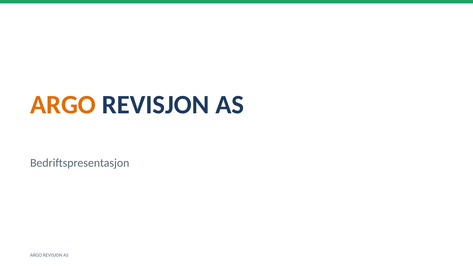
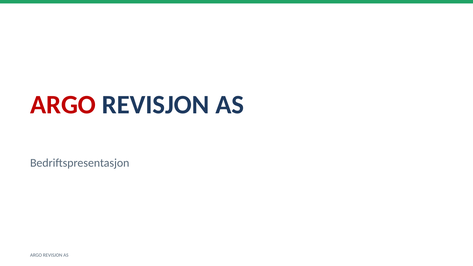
ARGO at (63, 105) colour: orange -> red
